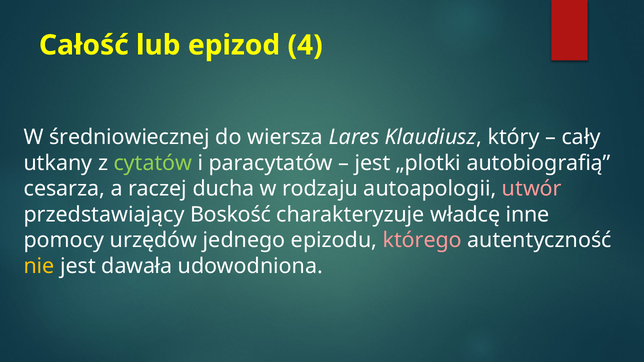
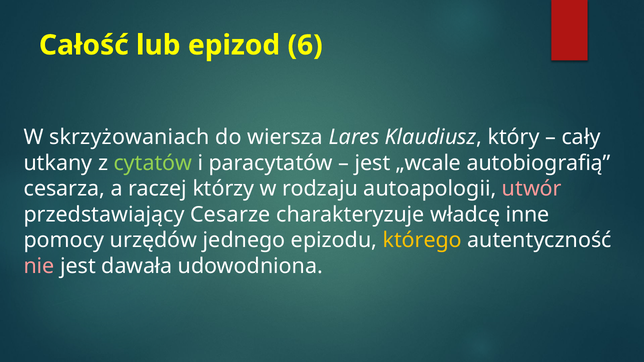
4: 4 -> 6
średniowiecznej: średniowiecznej -> skrzyżowaniach
„plotki: „plotki -> „wcale
ducha: ducha -> którzy
Boskość: Boskość -> Cesarze
którego colour: pink -> yellow
nie colour: yellow -> pink
